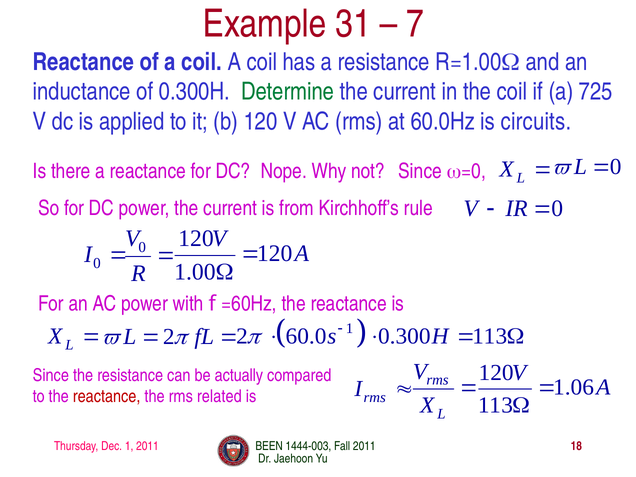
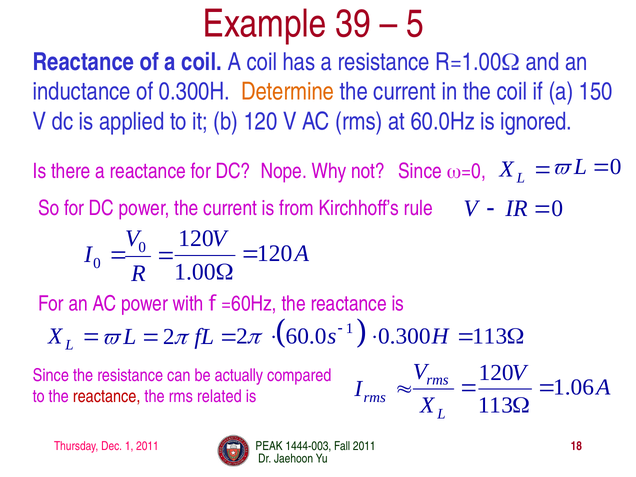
31: 31 -> 39
7: 7 -> 5
Determine colour: green -> orange
725: 725 -> 150
circuits: circuits -> ignored
BEEN: BEEN -> PEAK
